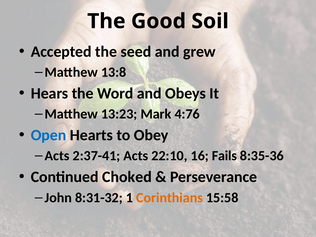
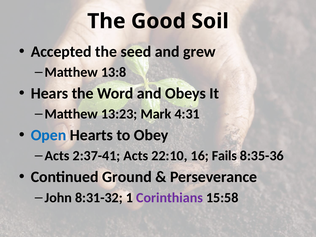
4:76: 4:76 -> 4:31
Choked: Choked -> Ground
Corinthians colour: orange -> purple
